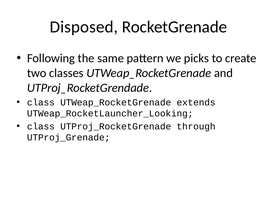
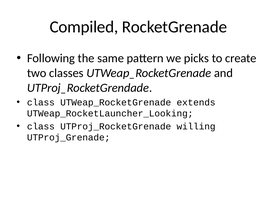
Disposed: Disposed -> Compiled
through: through -> willing
